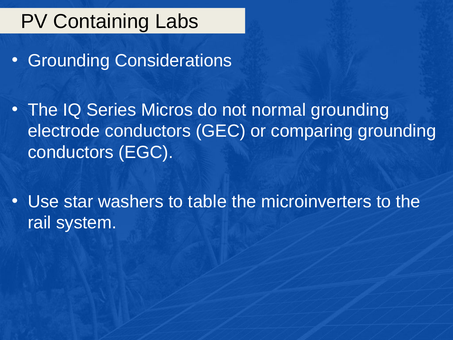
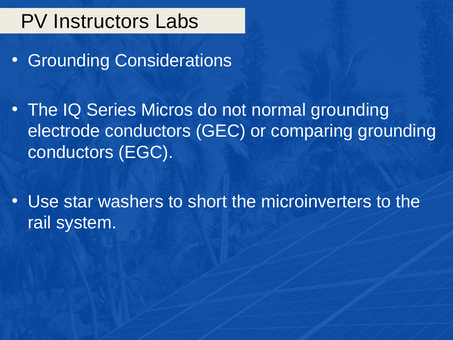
Containing: Containing -> Instructors
table: table -> short
